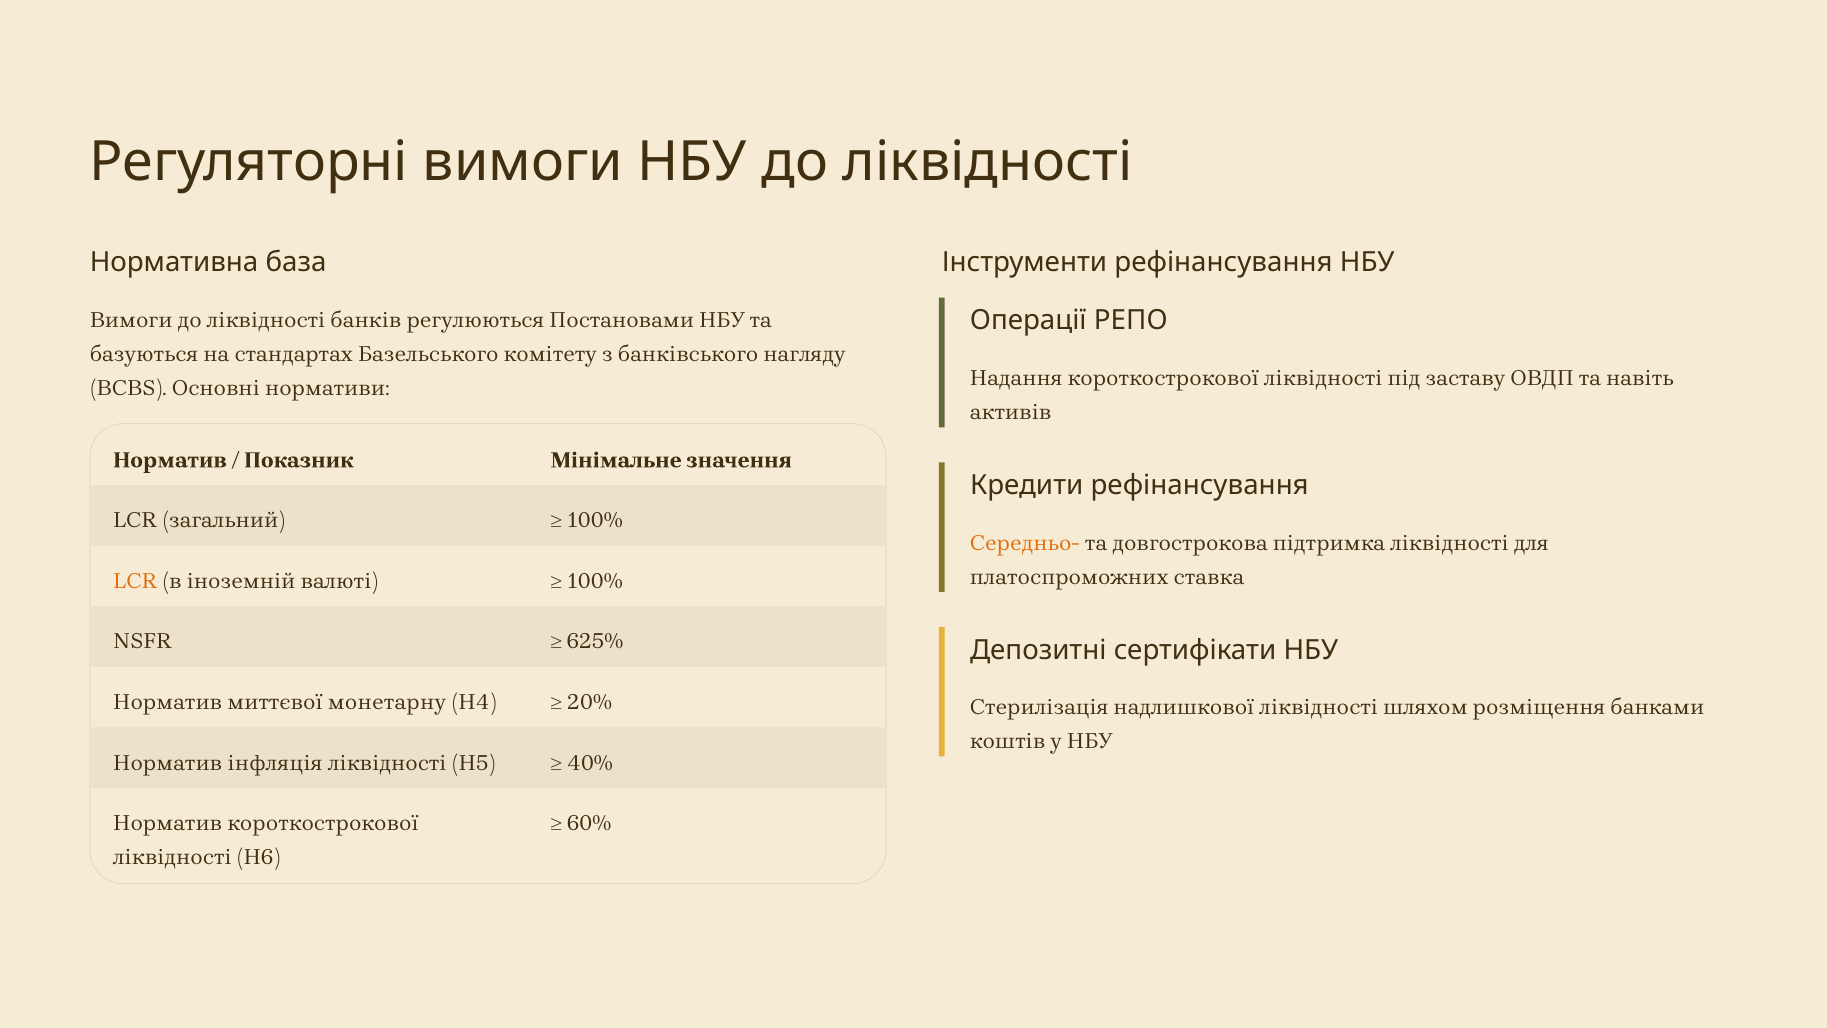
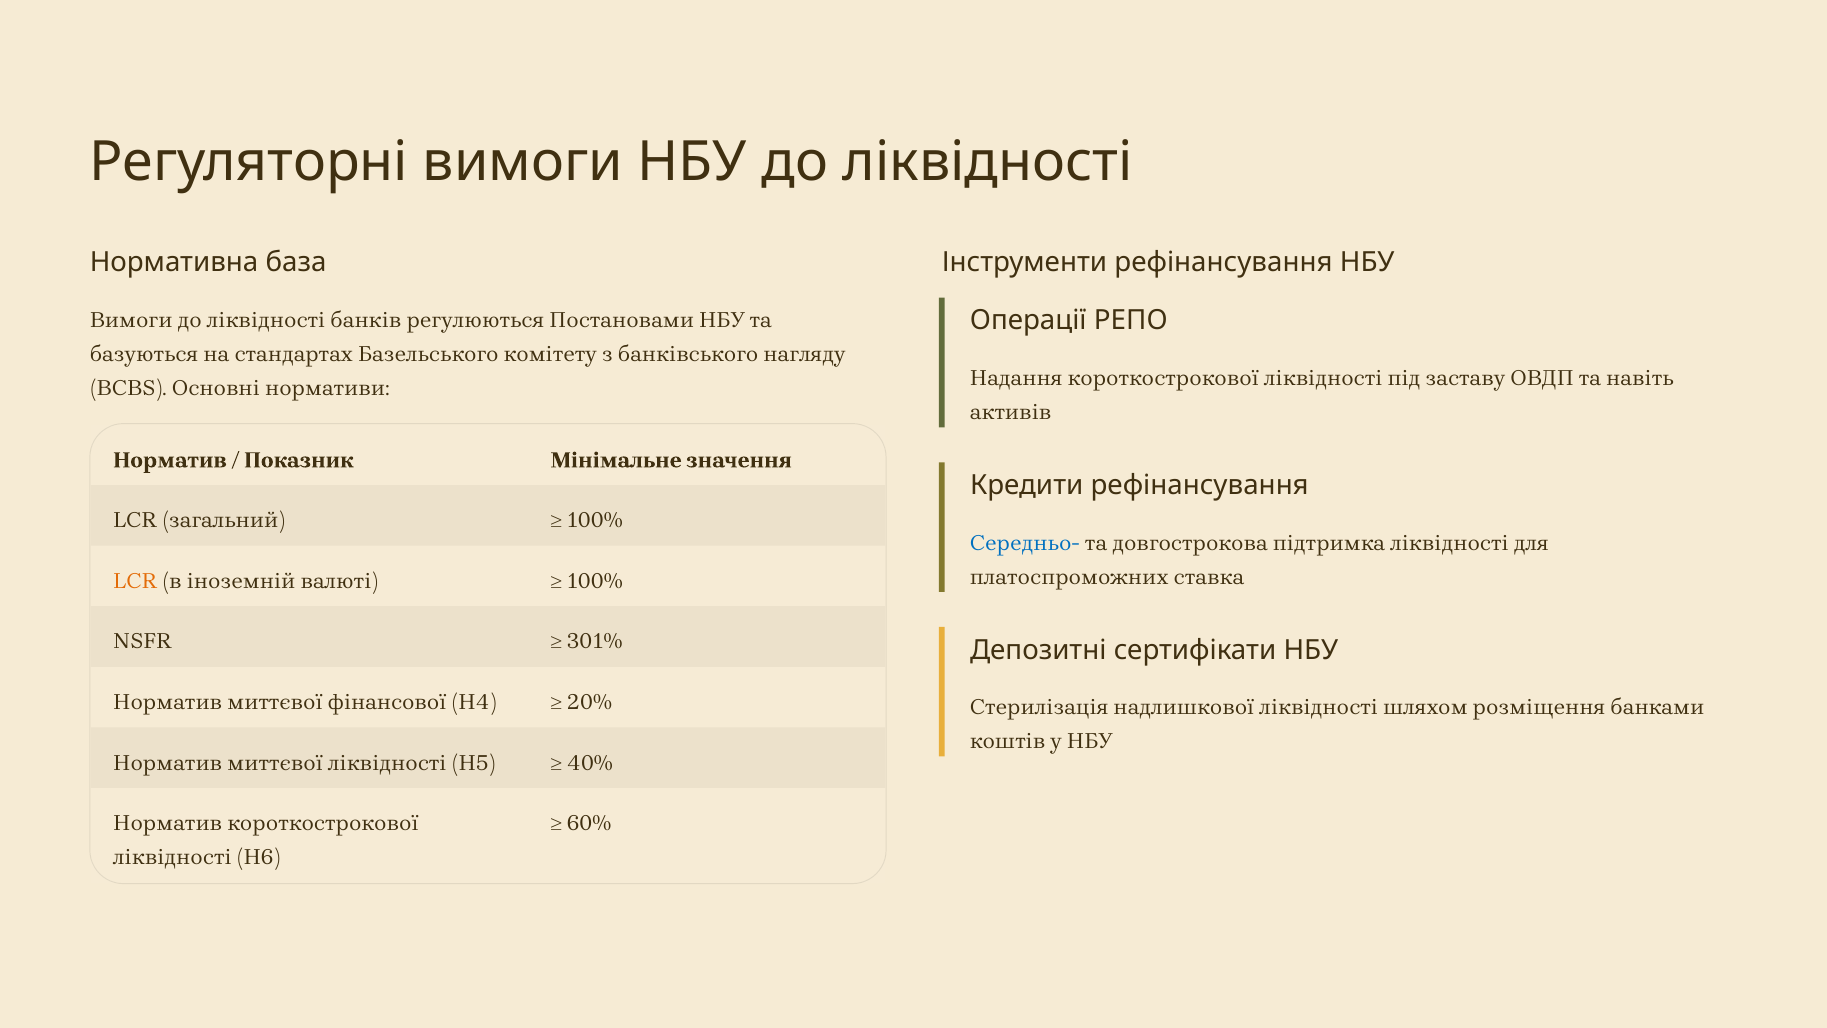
Середньо- colour: orange -> blue
625%: 625% -> 301%
монетарну: монетарну -> фінансової
інфляція at (275, 763): інфляція -> миттєвої
